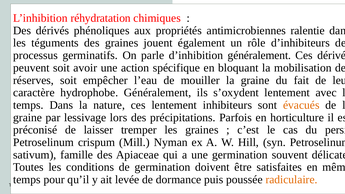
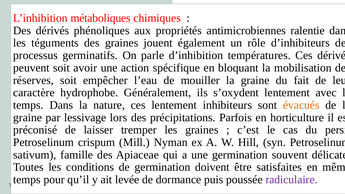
réhydratation: réhydratation -> métaboliques
d’inhibition généralement: généralement -> températures
radiculaire colour: orange -> purple
